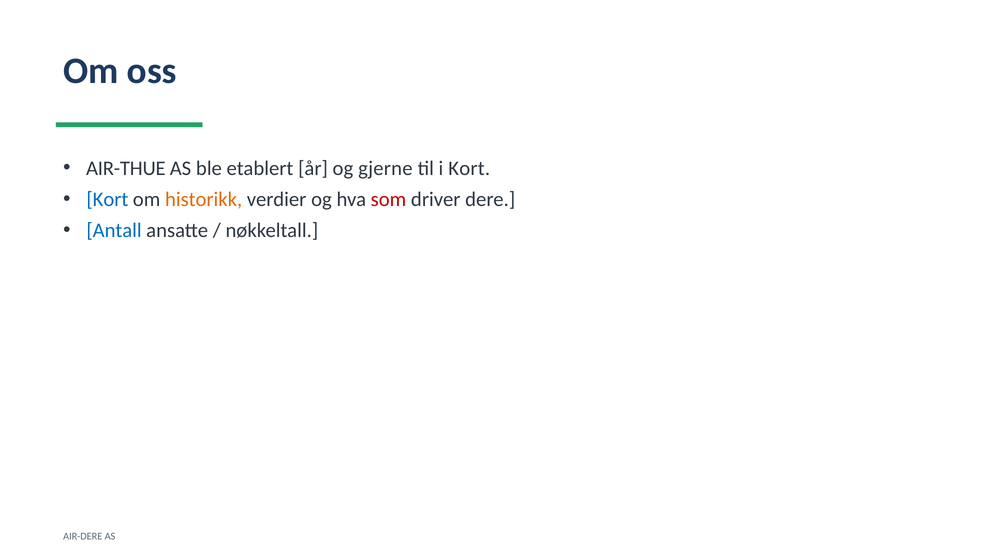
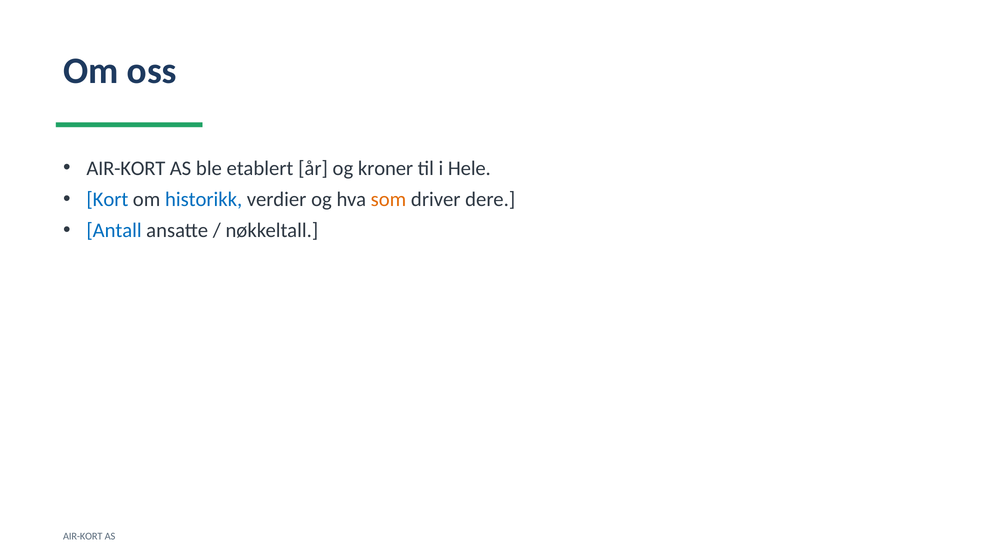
AIR-THUE at (126, 168): AIR-THUE -> AIR-KORT
gjerne: gjerne -> kroner
i Kort: Kort -> Hele
historikk colour: orange -> blue
som colour: red -> orange
AIR-DERE at (83, 536): AIR-DERE -> AIR-KORT
